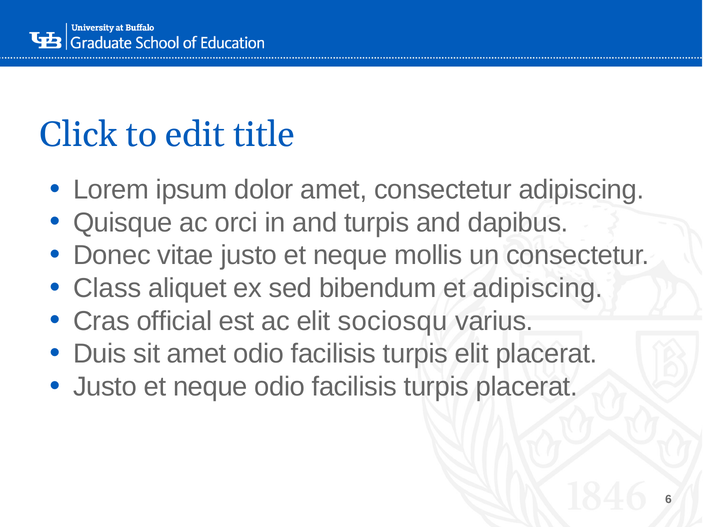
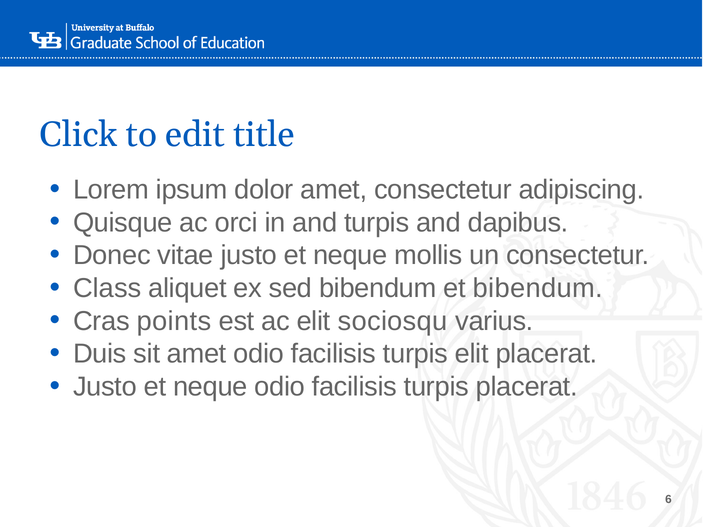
et adipiscing: adipiscing -> bibendum
official: official -> points
